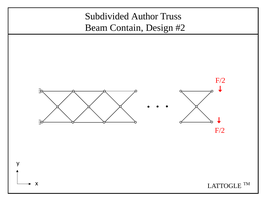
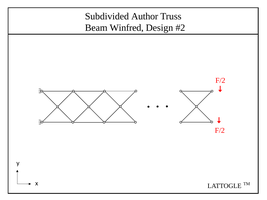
Contain: Contain -> Winfred
